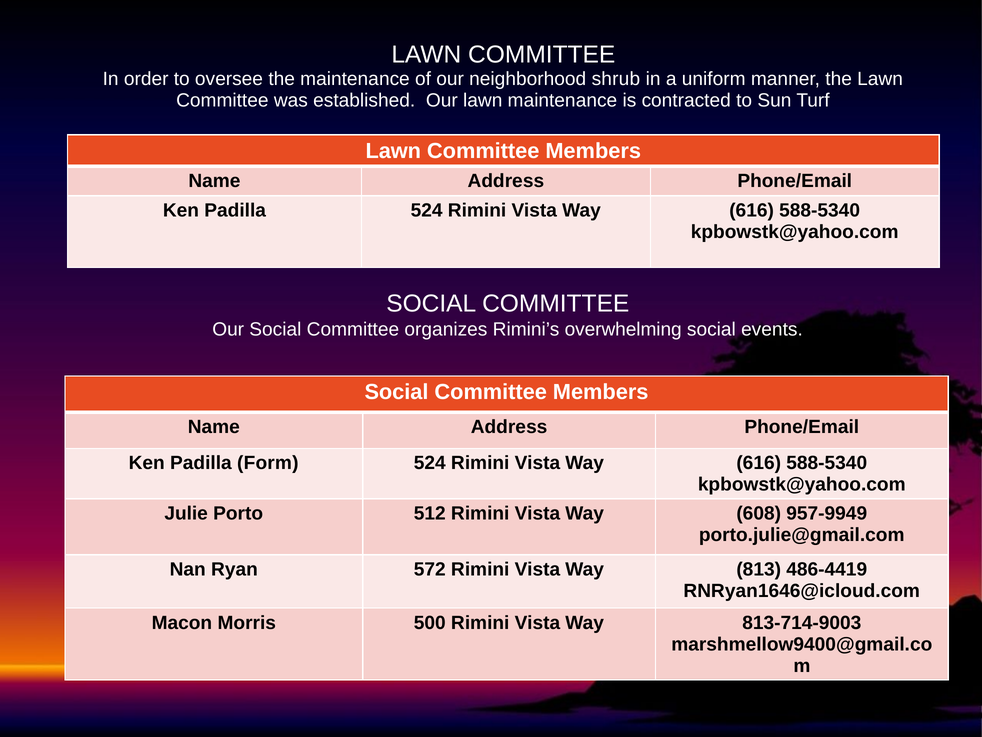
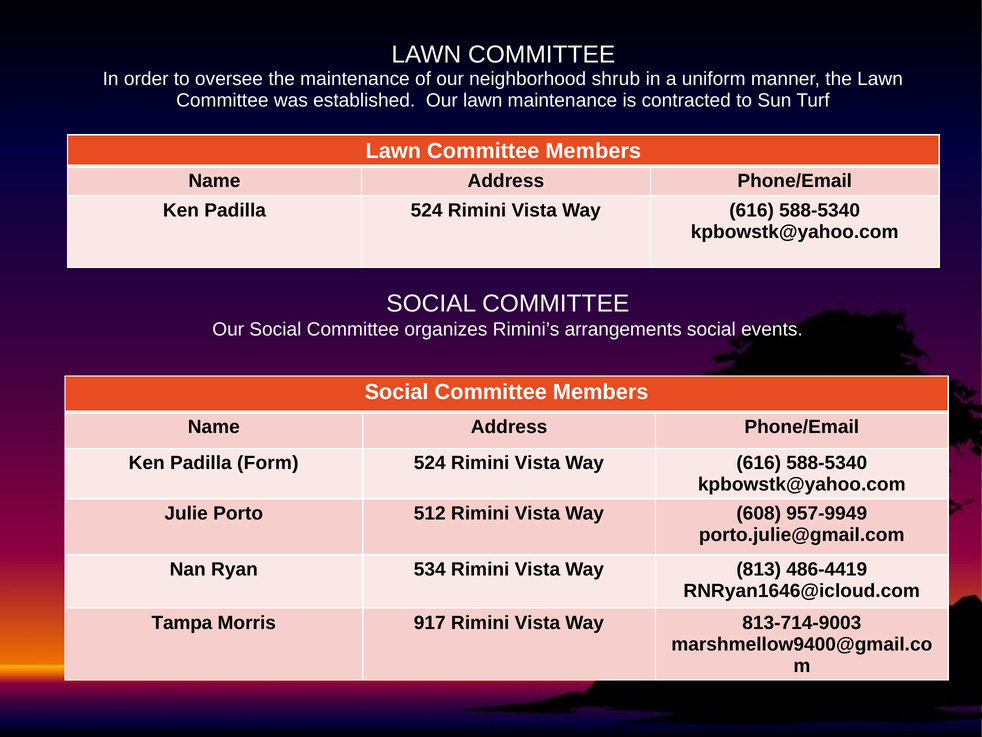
overwhelming: overwhelming -> arrangements
572: 572 -> 534
Macon: Macon -> Tampa
500: 500 -> 917
